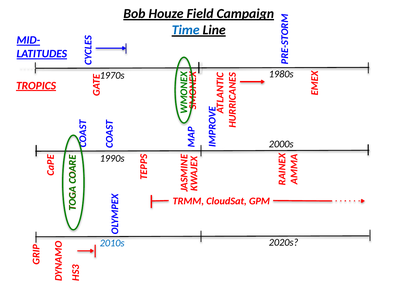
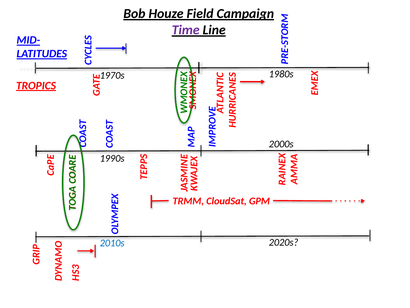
Time colour: blue -> purple
